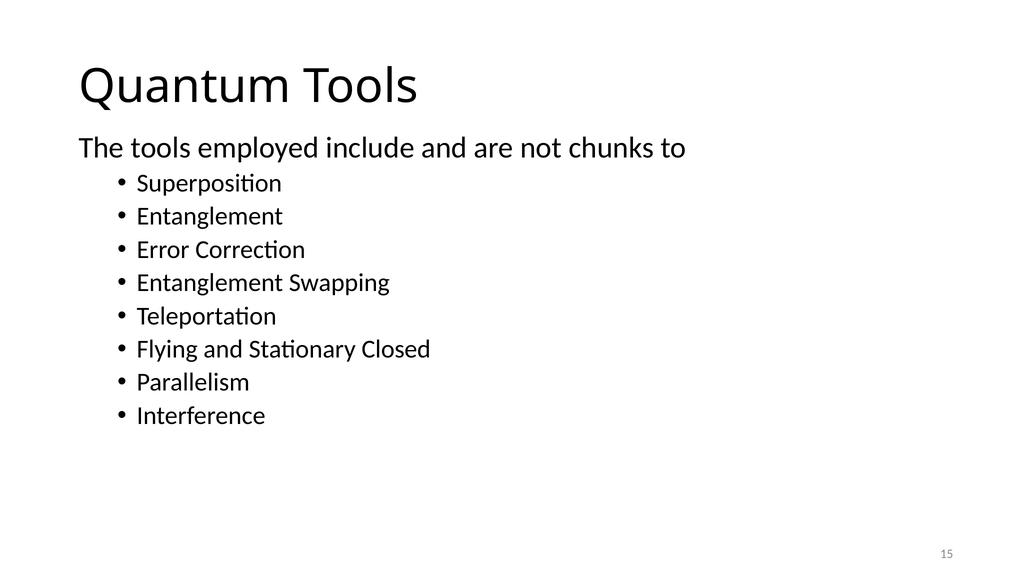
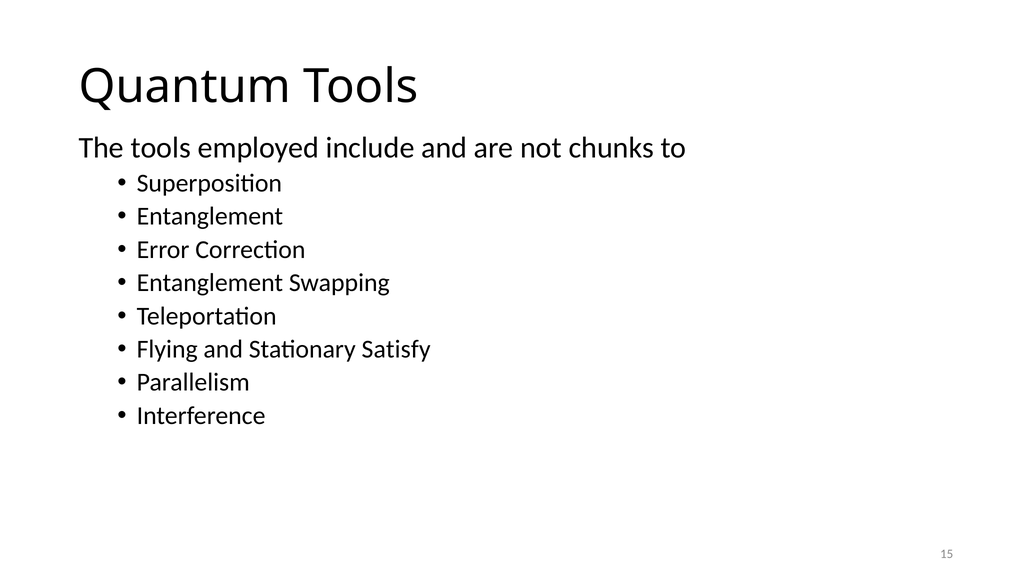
Closed: Closed -> Satisfy
